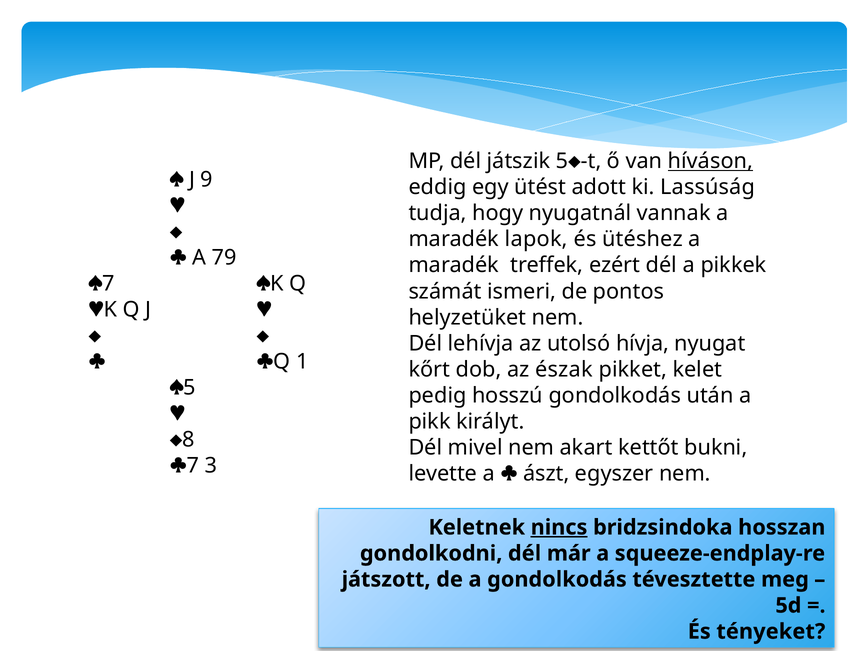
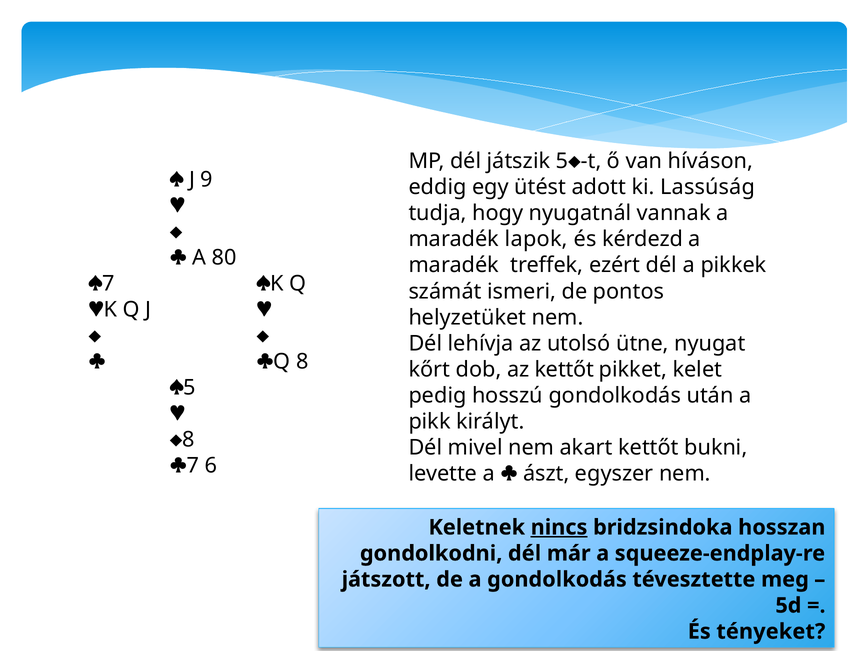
híváson underline: present -> none
ütéshez: ütéshez -> kérdezd
79: 79 -> 80
hívja: hívja -> ütne
1: 1 -> 8
az észak: észak -> kettőt
3: 3 -> 6
